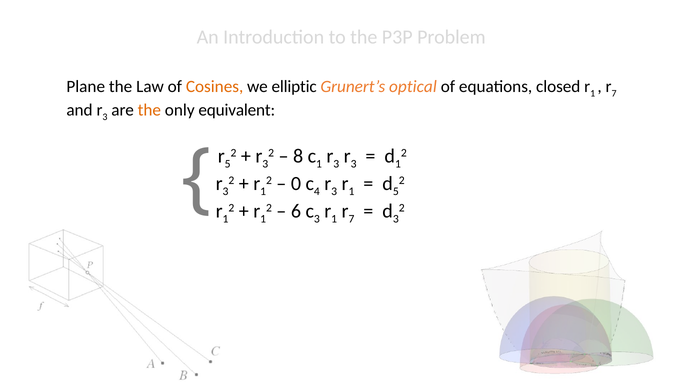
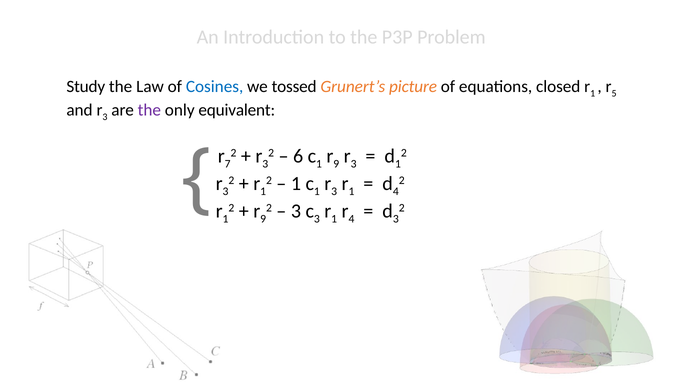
Plane: Plane -> Study
Cosines colour: orange -> blue
elliptic: elliptic -> tossed
optical: optical -> picture
7 at (614, 93): 7 -> 5
the at (149, 110) colour: orange -> purple
5 at (228, 164): 5 -> 7
8: 8 -> 6
3 at (336, 164): 3 -> 9
0 at (296, 183): 0 -> 1
4 at (317, 191): 4 -> 1
5 at (396, 191): 5 -> 4
1 at (263, 218): 1 -> 9
6 at (296, 211): 6 -> 3
7 at (351, 218): 7 -> 4
